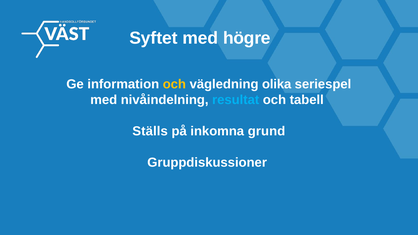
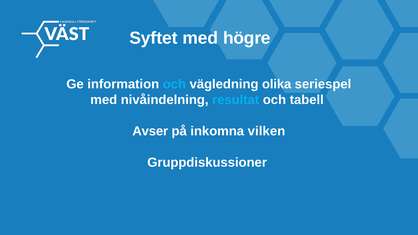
och at (174, 84) colour: yellow -> light blue
Ställs: Ställs -> Avser
grund: grund -> vilken
